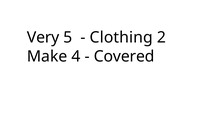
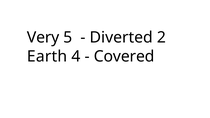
Clothing: Clothing -> Diverted
Make: Make -> Earth
